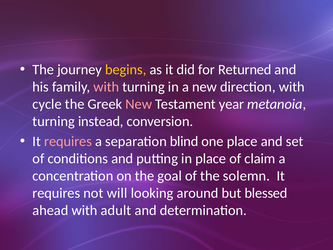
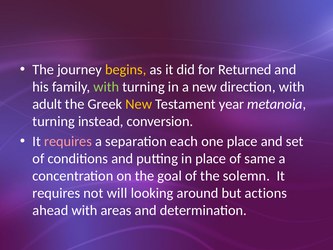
with at (106, 87) colour: pink -> light green
cycle: cycle -> adult
New at (139, 104) colour: pink -> yellow
blind: blind -> each
claim: claim -> same
blessed: blessed -> actions
adult: adult -> areas
